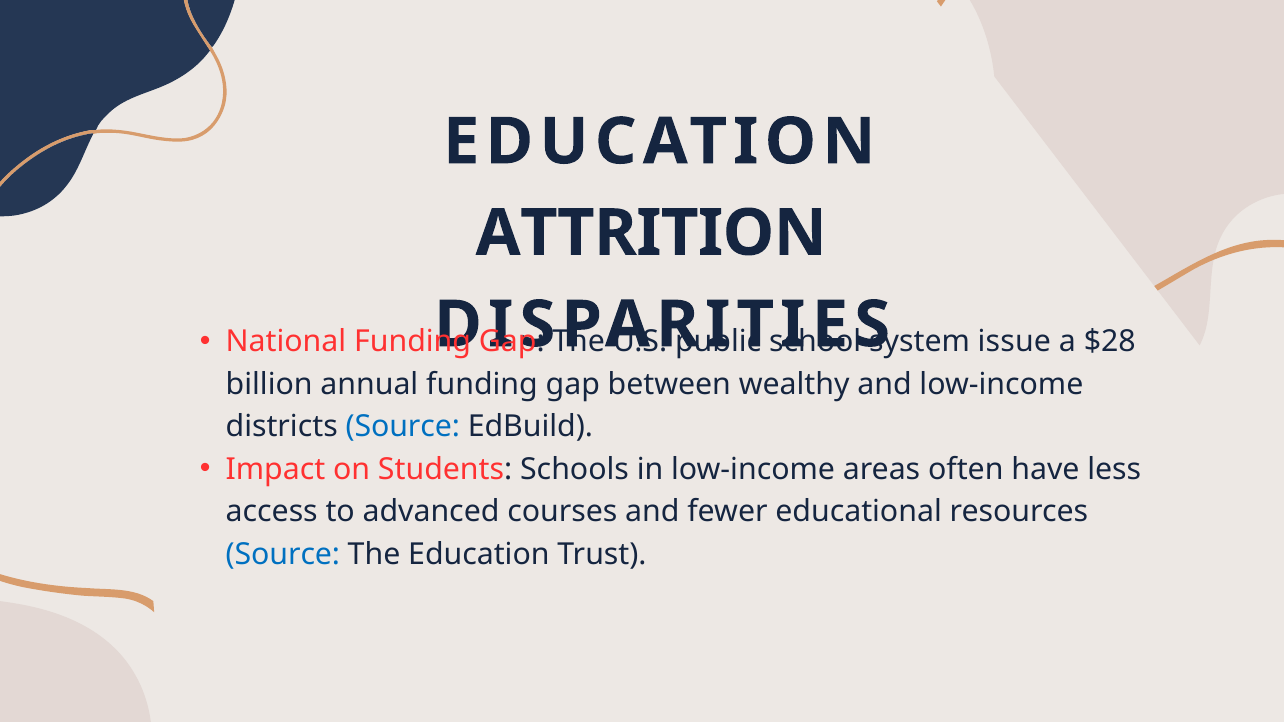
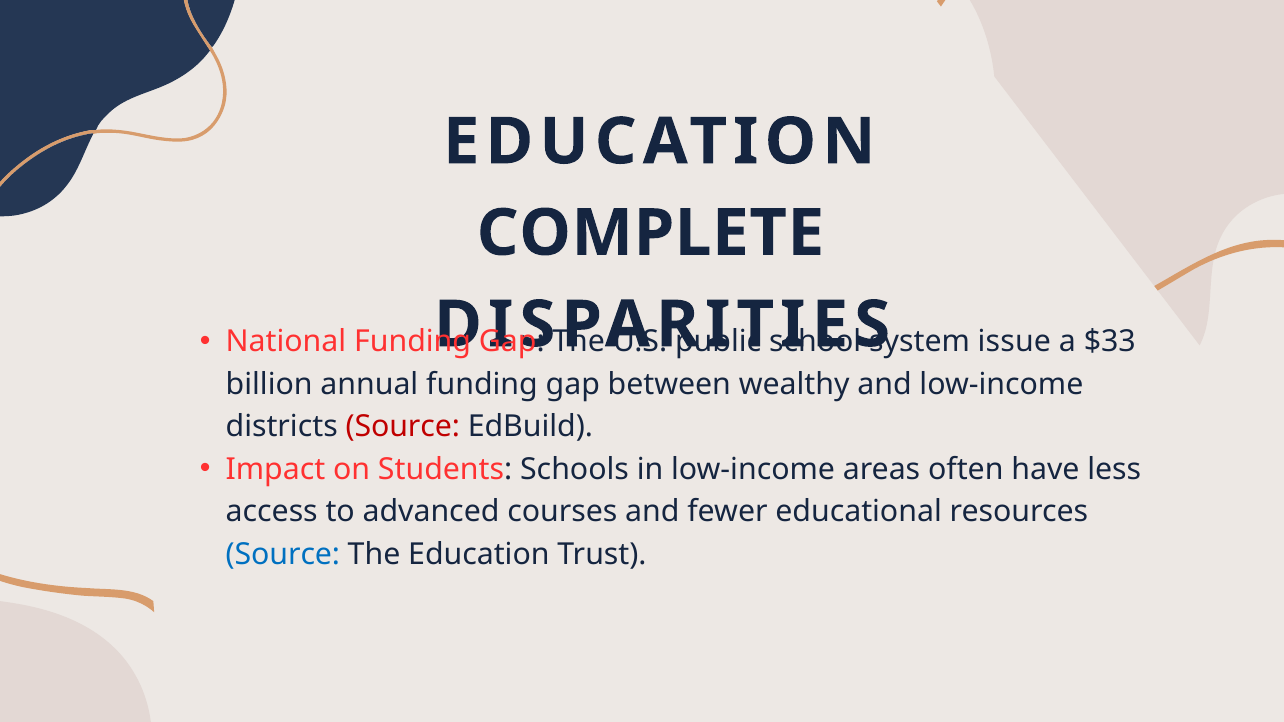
ATTRITION: ATTRITION -> COMPLETE
$28: $28 -> $33
Source at (403, 427) colour: blue -> red
